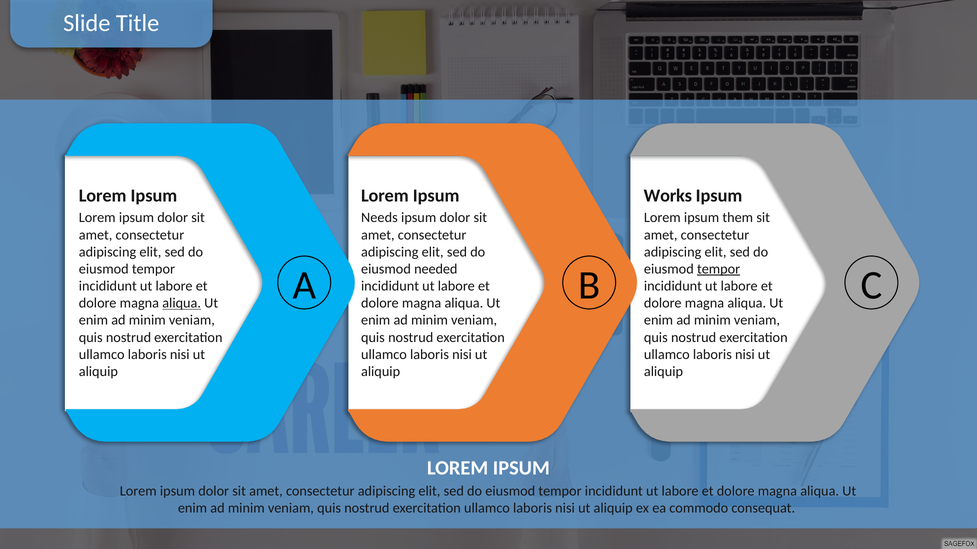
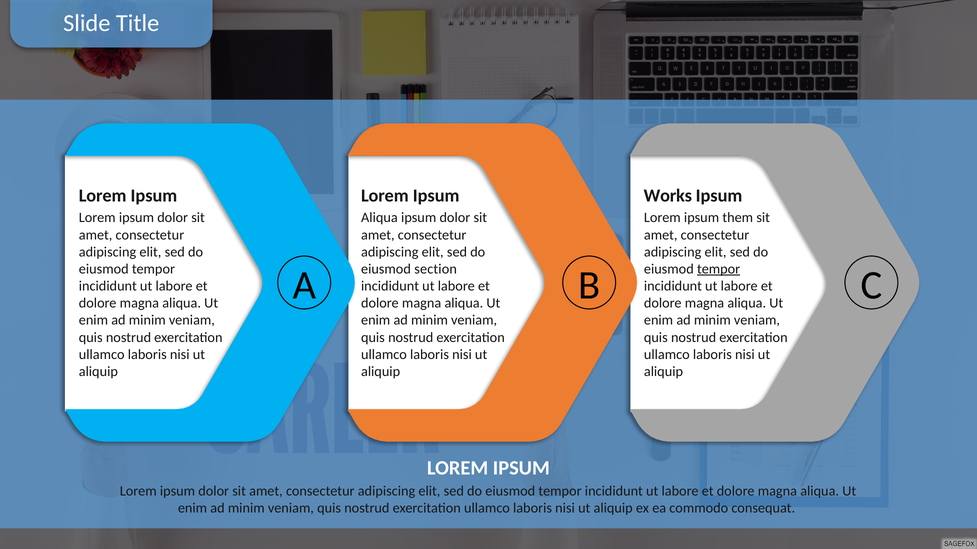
Needs at (379, 218): Needs -> Aliqua
needed: needed -> section
aliqua at (182, 303) underline: present -> none
